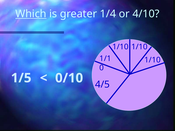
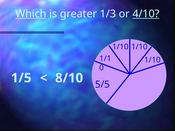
1/4: 1/4 -> 1/3
4/10 underline: none -> present
4/5: 4/5 -> 5/5
0/10: 0/10 -> 8/10
